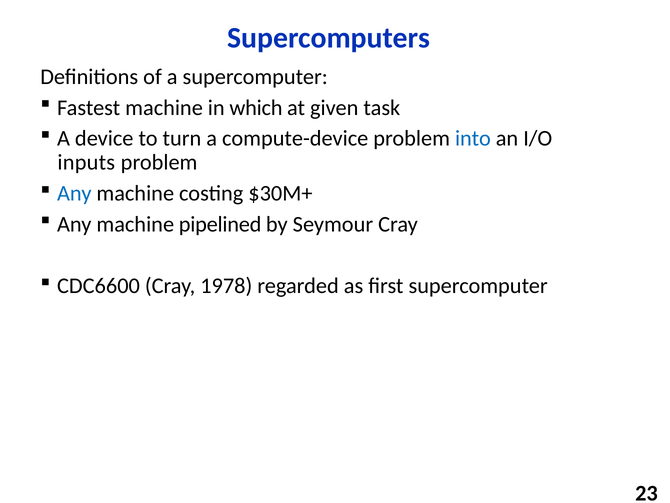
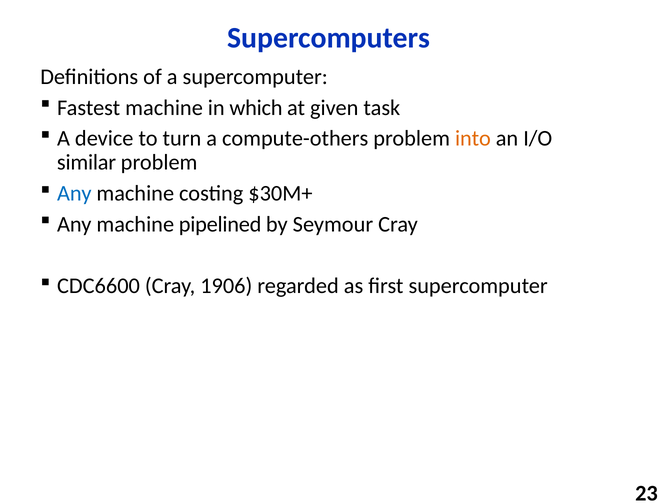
compute-device: compute-device -> compute-others
into colour: blue -> orange
inputs: inputs -> similar
1978: 1978 -> 1906
